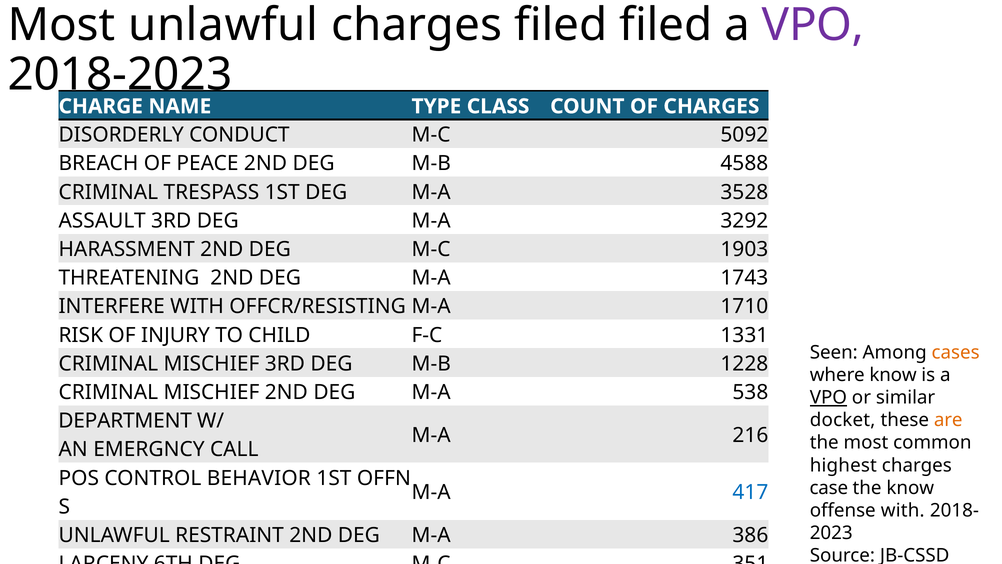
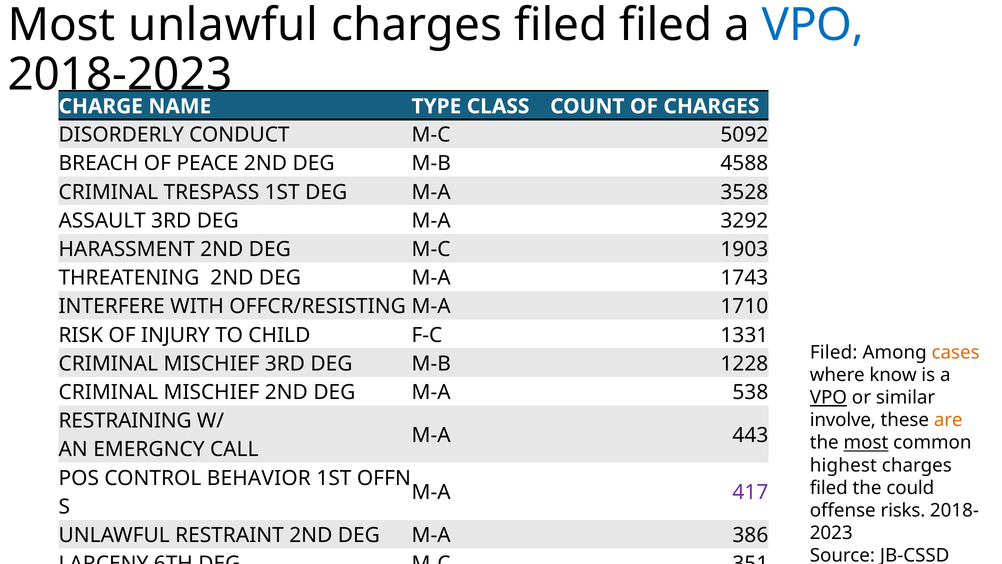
VPO at (813, 25) colour: purple -> blue
Seen at (834, 352): Seen -> Filed
docket: docket -> involve
DEPARTMENT: DEPARTMENT -> RESTRAINING
216: 216 -> 443
most at (866, 442) underline: none -> present
case at (829, 488): case -> filed
the know: know -> could
417 colour: blue -> purple
offense with: with -> risks
